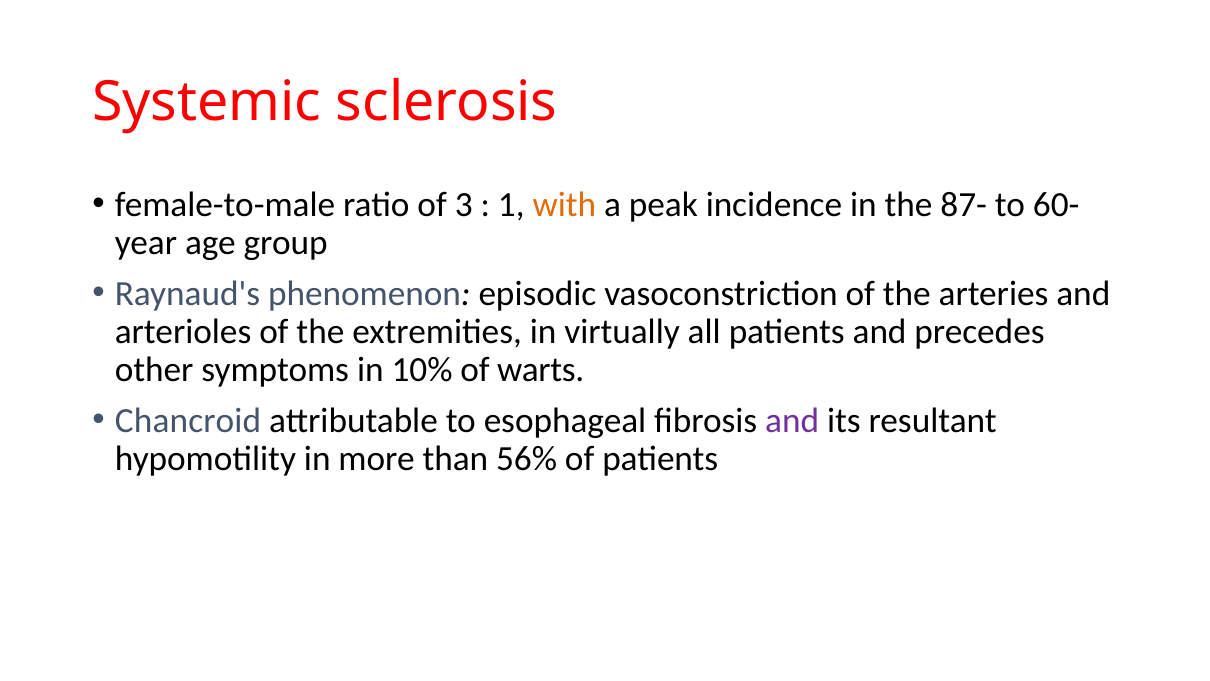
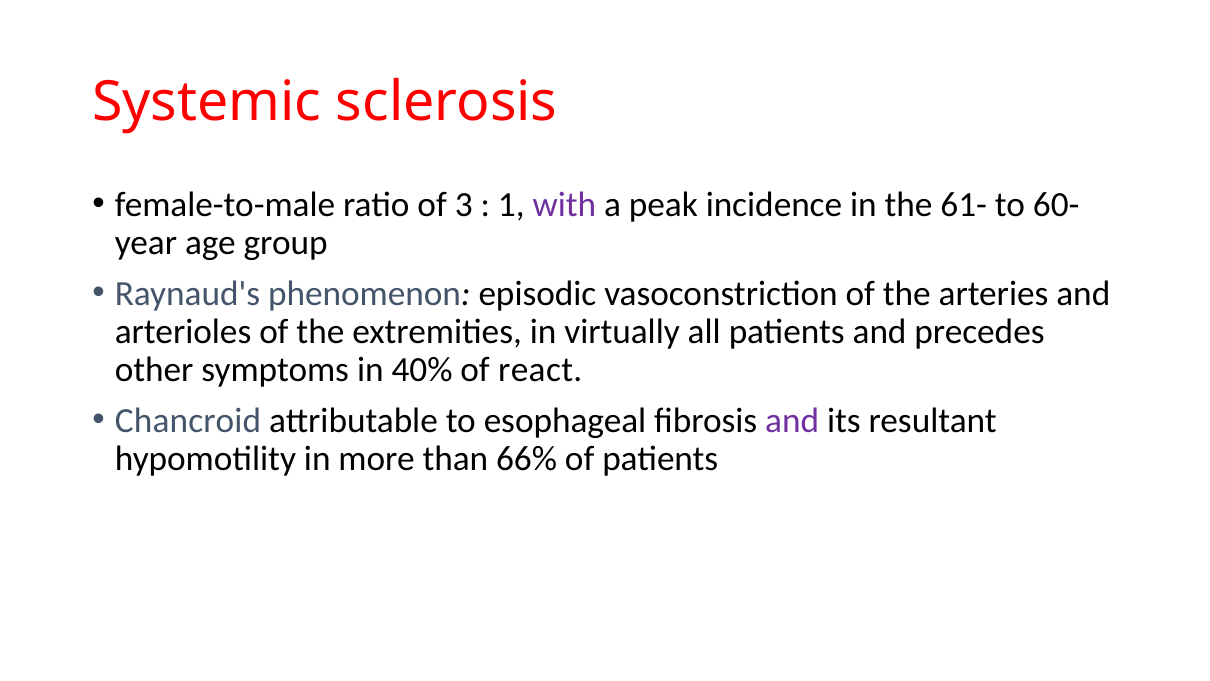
with colour: orange -> purple
87-: 87- -> 61-
10%: 10% -> 40%
warts: warts -> react
56%: 56% -> 66%
